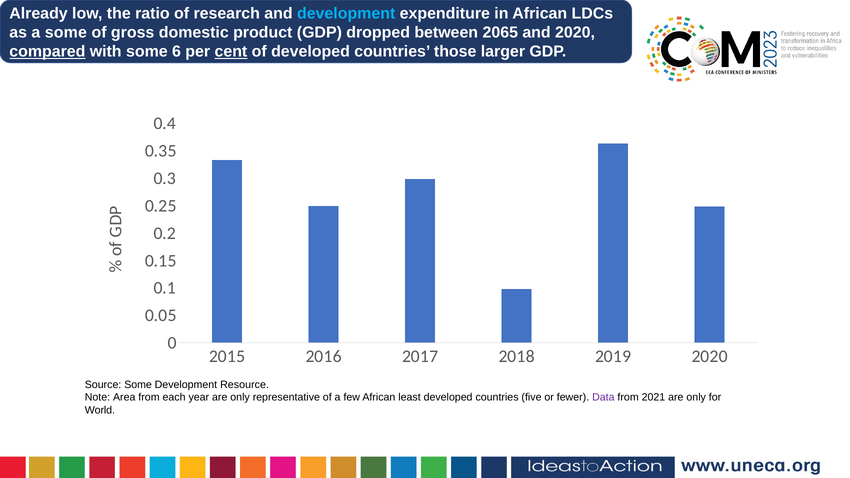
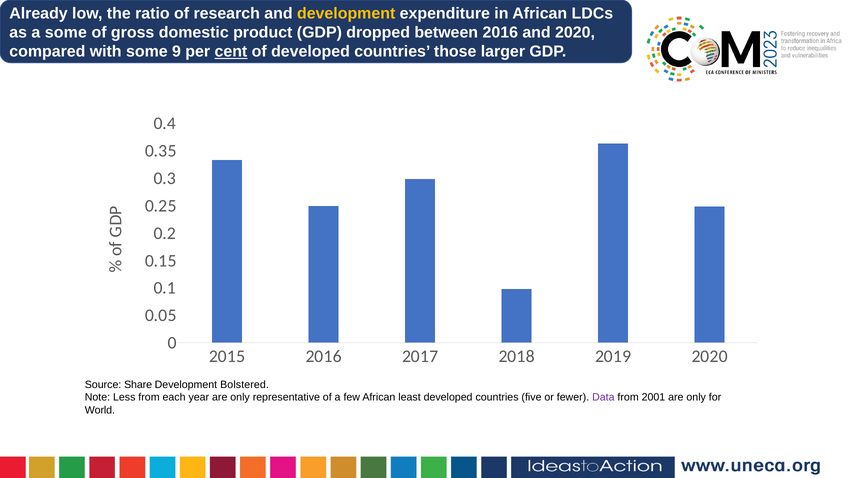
development at (346, 13) colour: light blue -> yellow
between 2065: 2065 -> 2016
compared underline: present -> none
6: 6 -> 9
Source Some: Some -> Share
Resource: Resource -> Bolstered
Area: Area -> Less
2021: 2021 -> 2001
